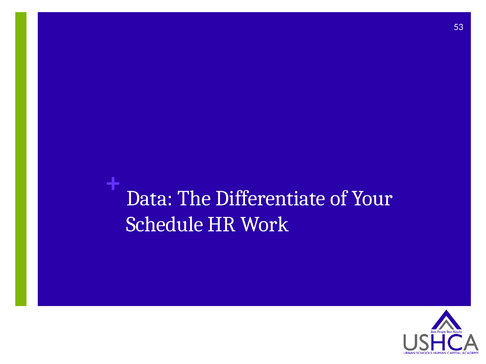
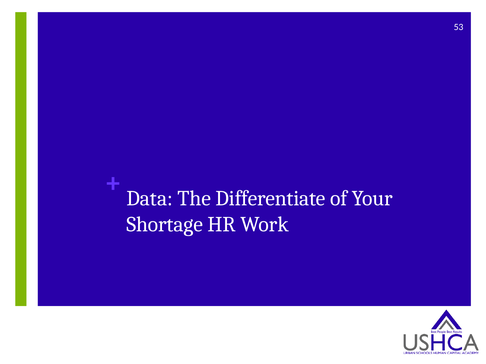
Schedule: Schedule -> Shortage
